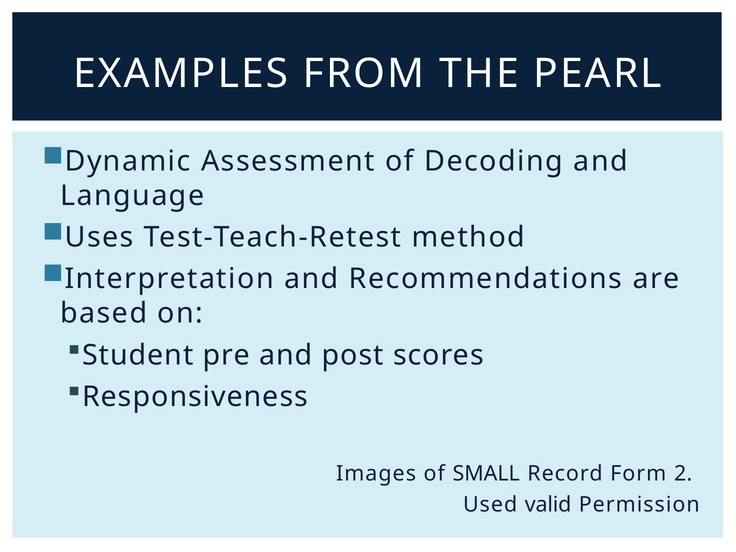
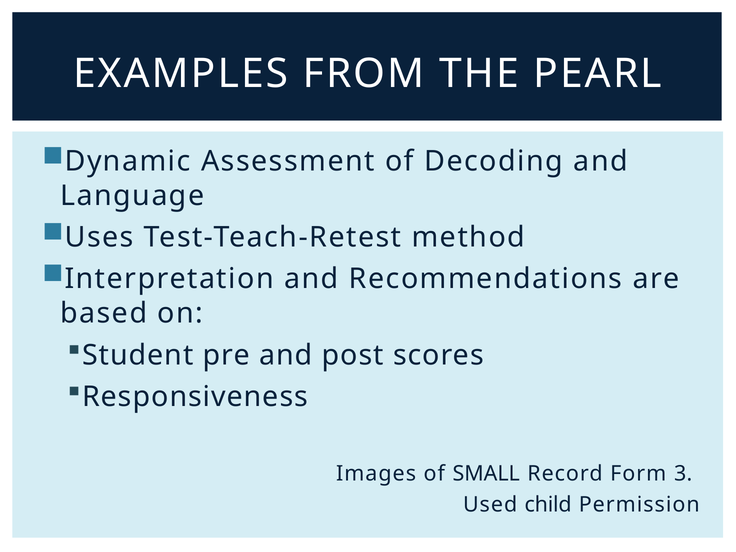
2: 2 -> 3
valid: valid -> child
